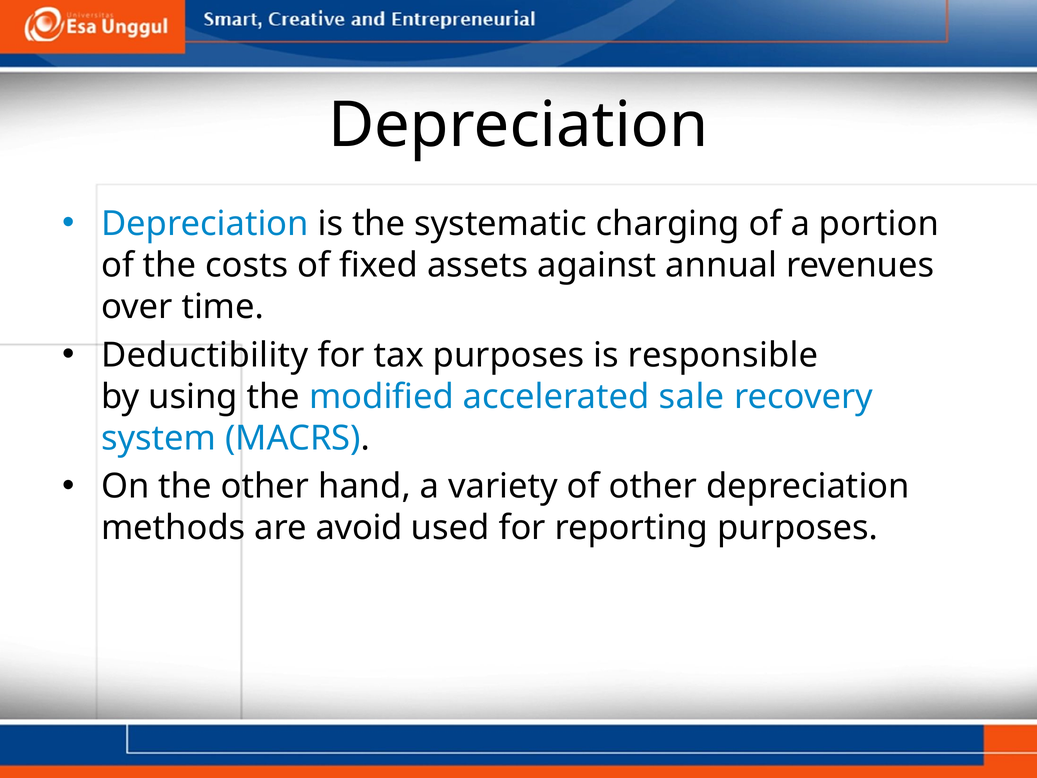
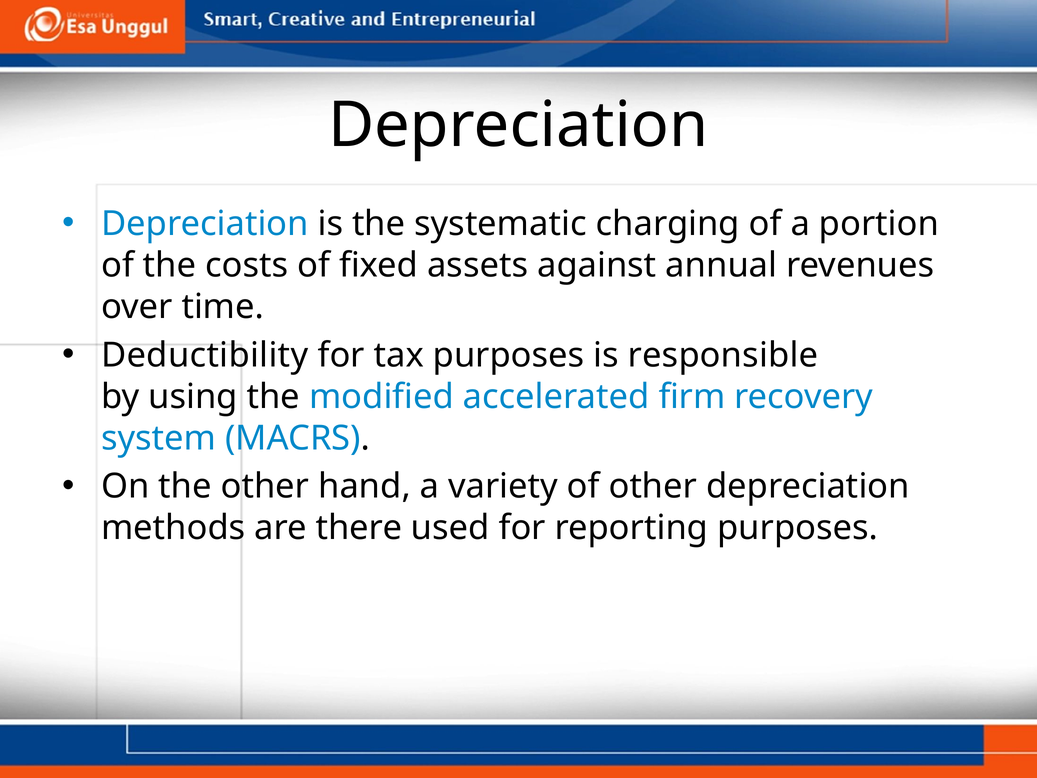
sale: sale -> firm
avoid: avoid -> there
